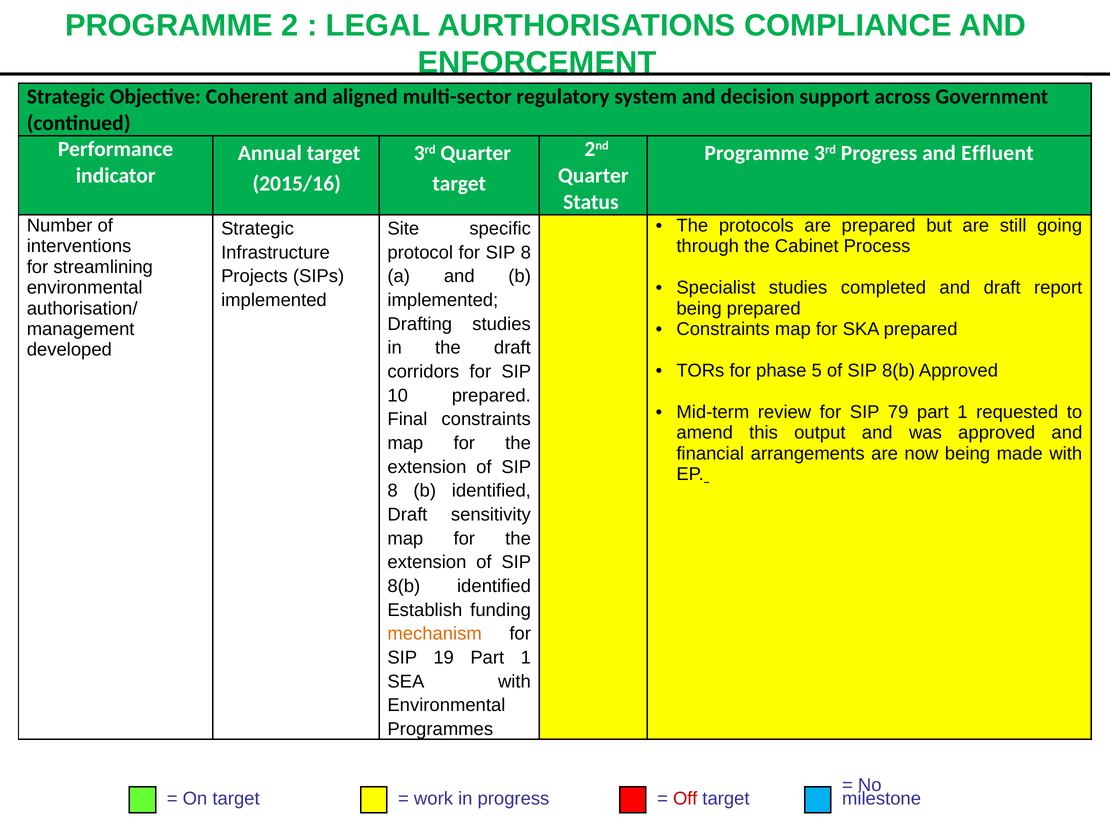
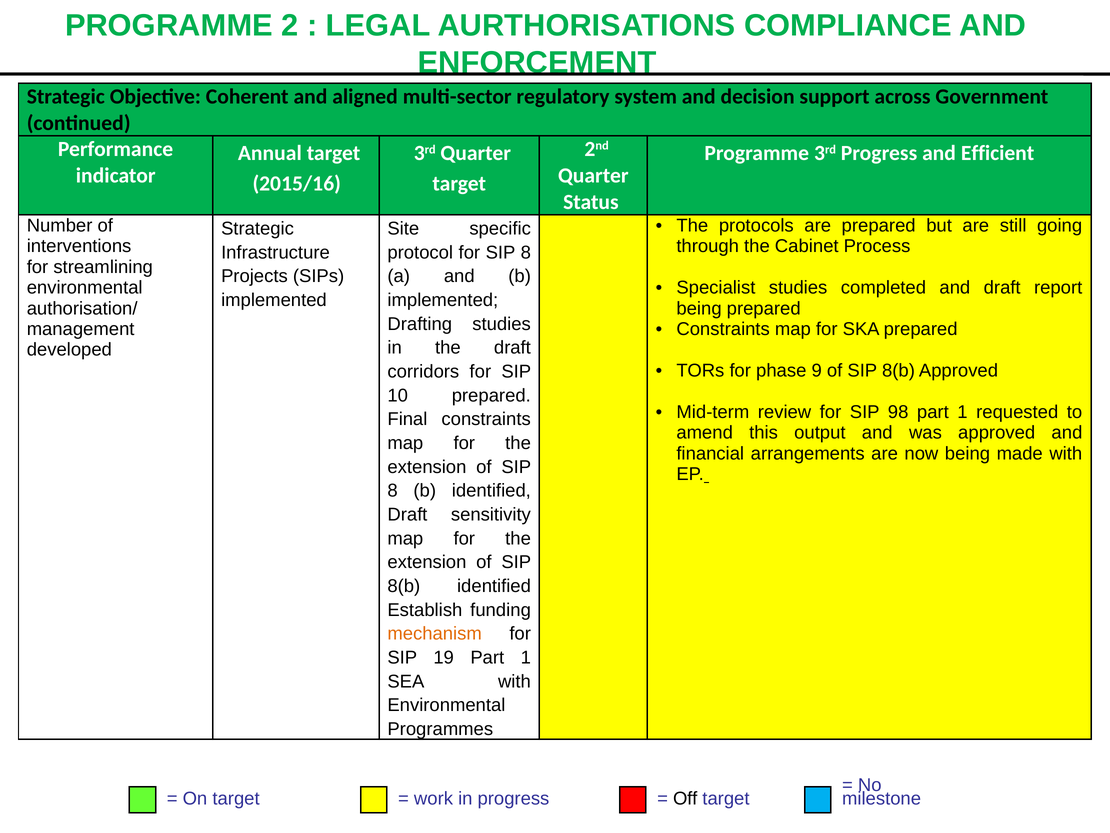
Effluent: Effluent -> Efficient
5: 5 -> 9
79: 79 -> 98
Off colour: red -> black
